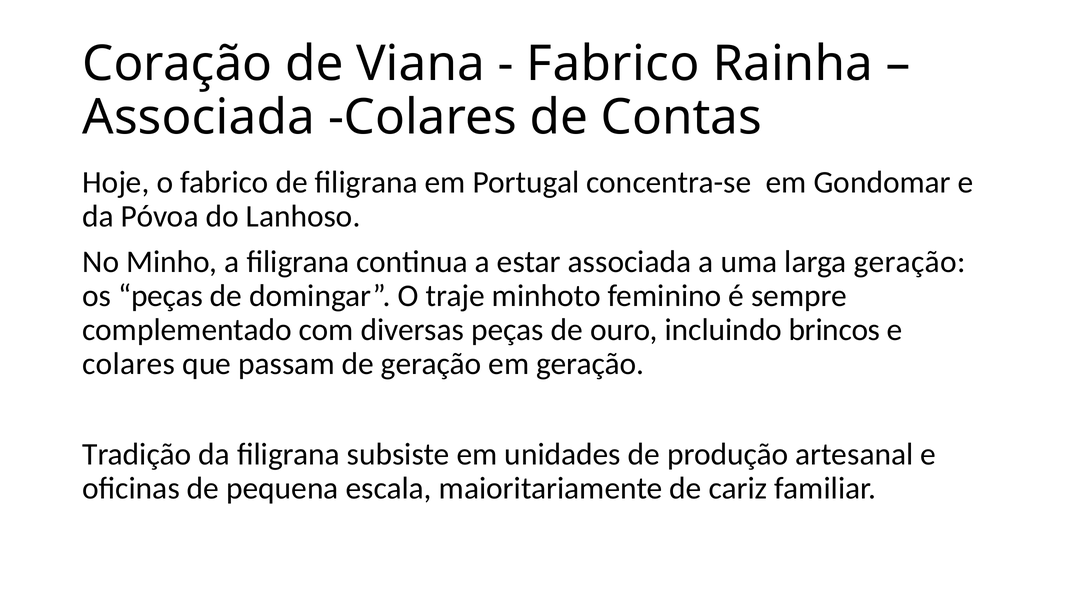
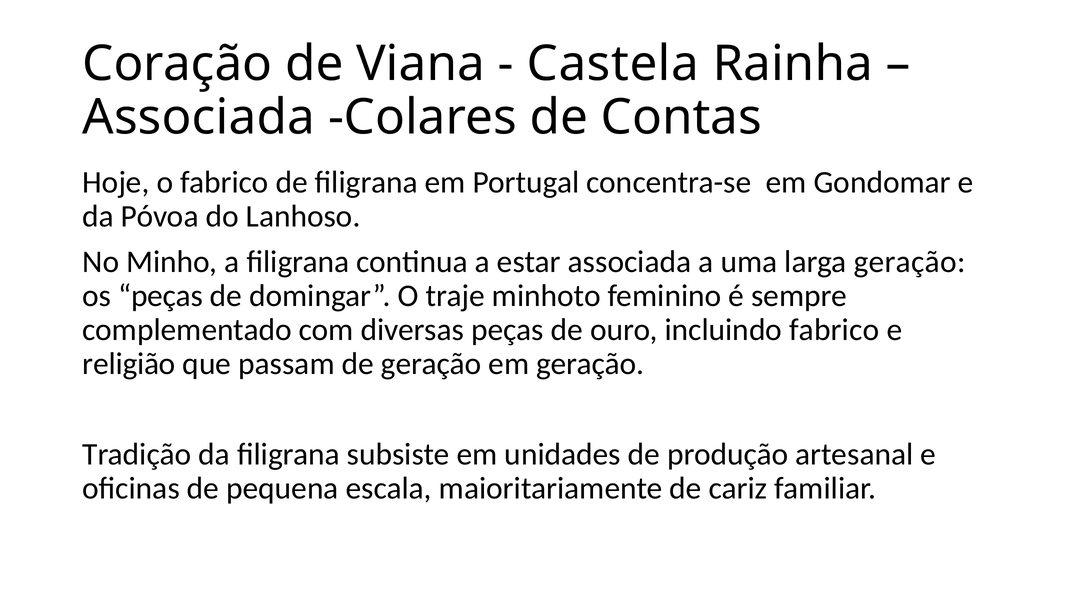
Fabrico at (613, 64): Fabrico -> Castela
incluindo brincos: brincos -> fabrico
colares at (129, 364): colares -> religião
